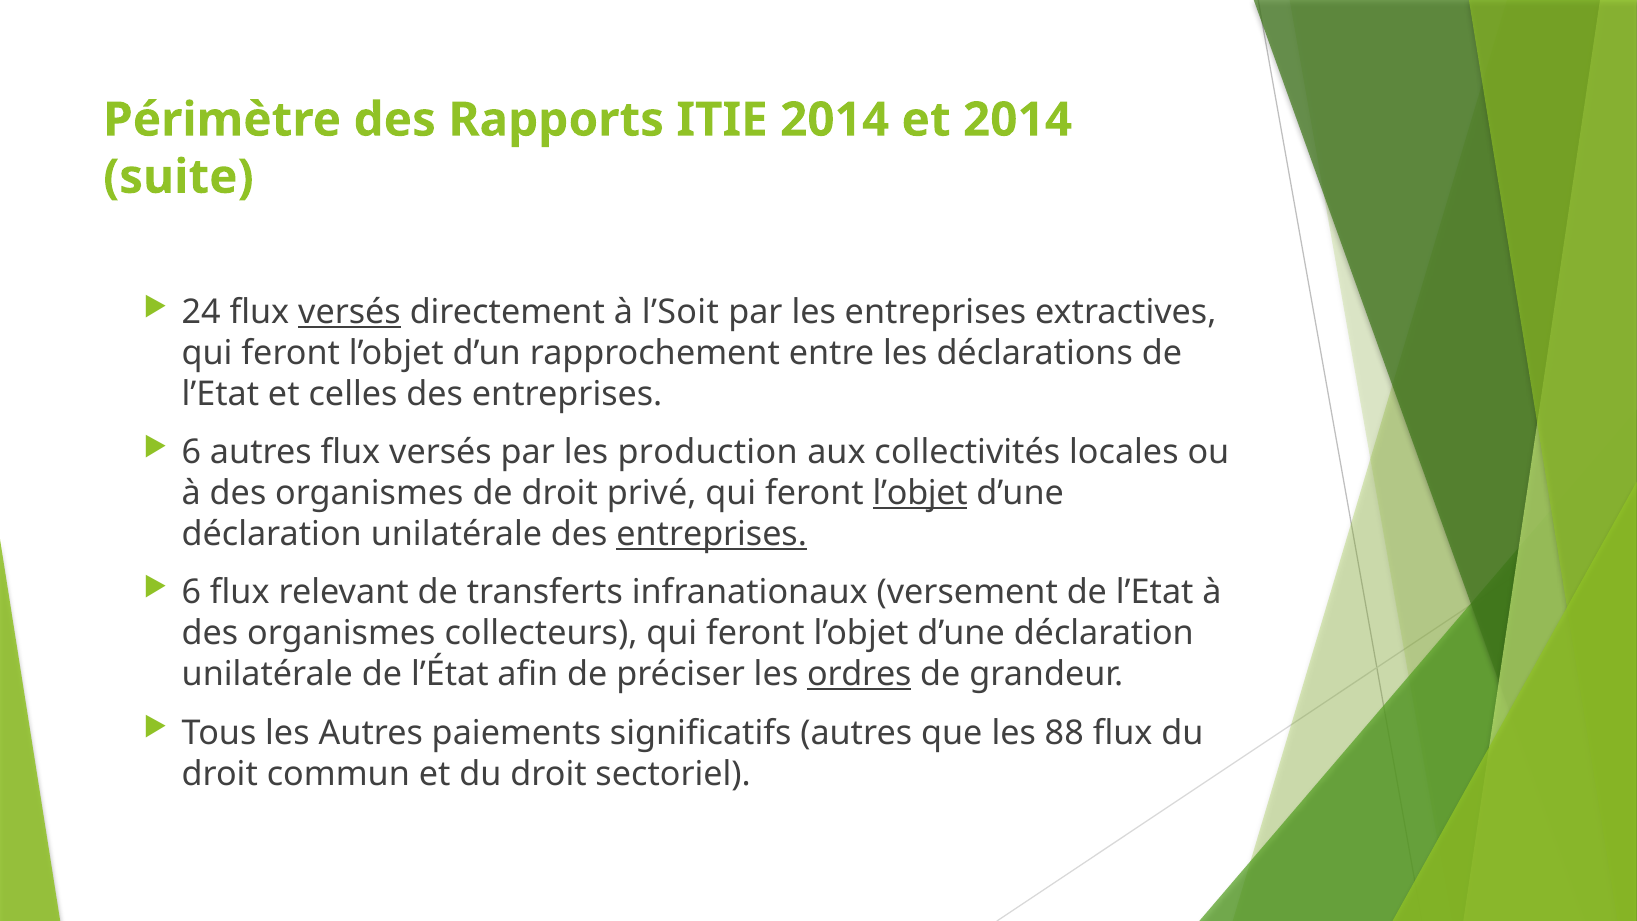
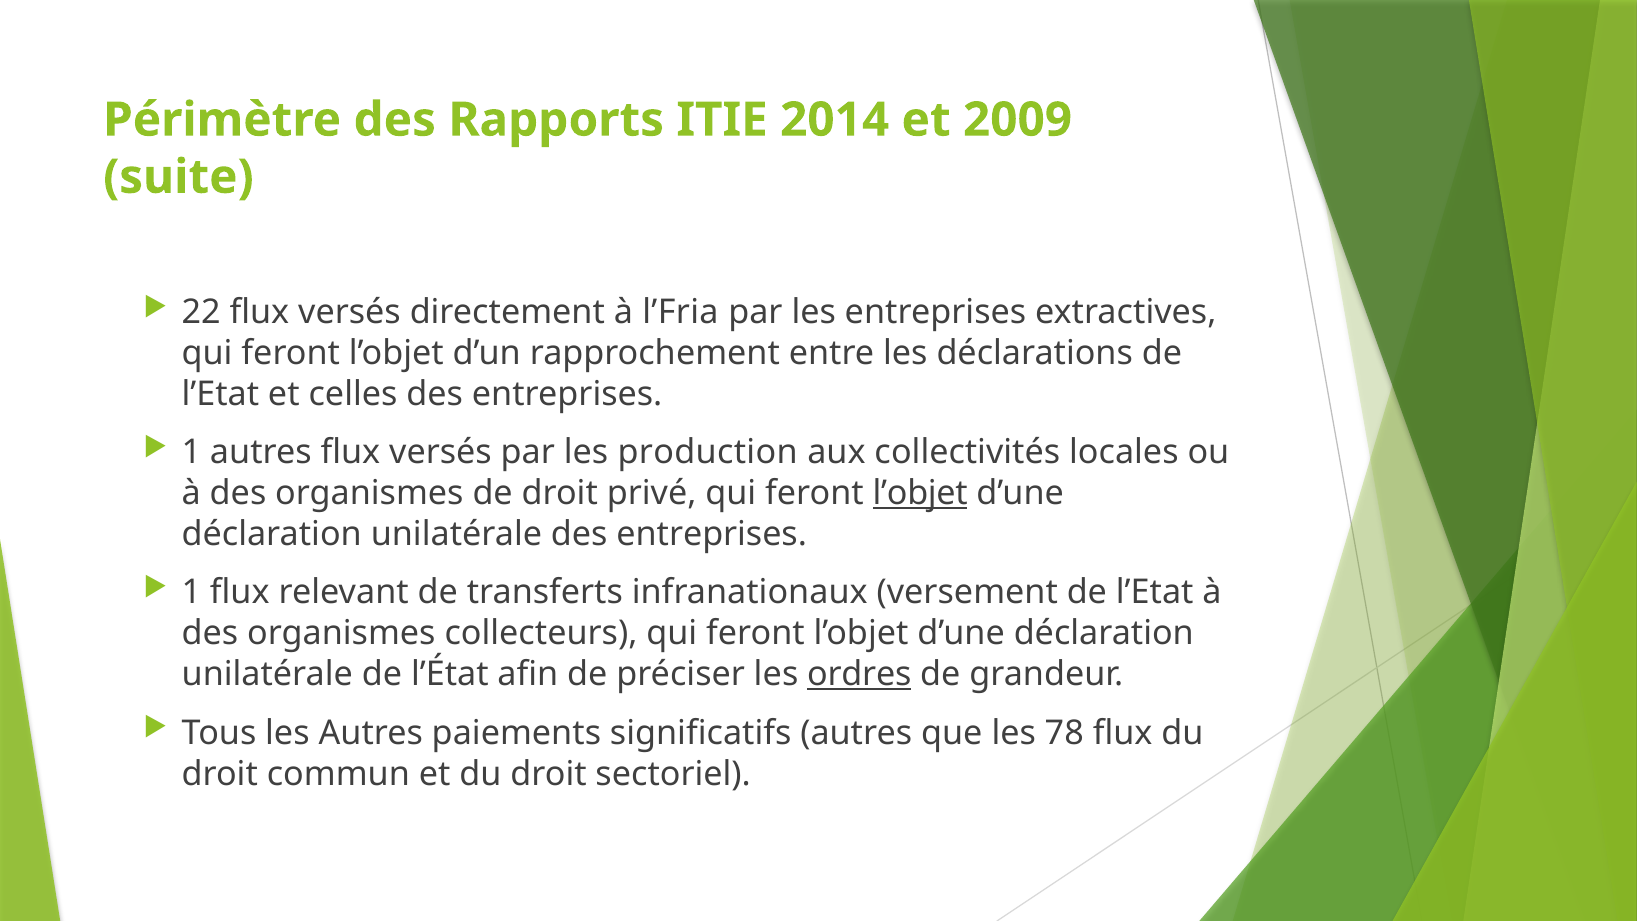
et 2014: 2014 -> 2009
24: 24 -> 22
versés at (349, 313) underline: present -> none
l’Soit: l’Soit -> l’Fria
6 at (191, 453): 6 -> 1
entreprises at (712, 535) underline: present -> none
6 at (191, 593): 6 -> 1
88: 88 -> 78
